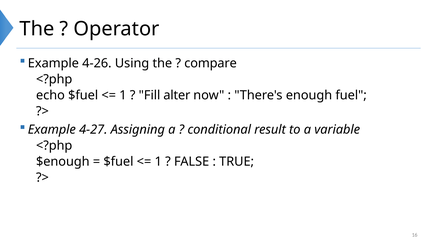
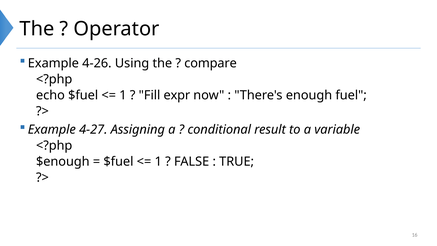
alter: alter -> expr
